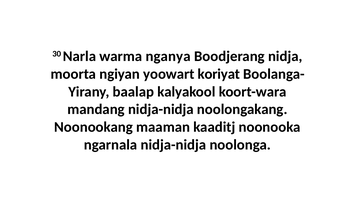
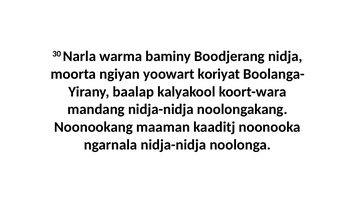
nganya: nganya -> baminy
